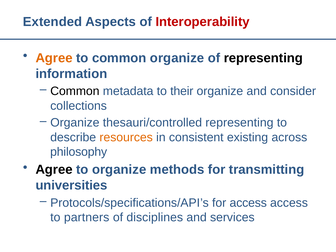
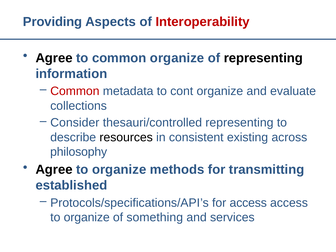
Extended: Extended -> Providing
Agree at (54, 58) colour: orange -> black
Common at (75, 91) colour: black -> red
their: their -> cont
consider: consider -> evaluate
Organize at (75, 123): Organize -> Consider
resources colour: orange -> black
universities: universities -> established
partners at (87, 217): partners -> organize
disciplines: disciplines -> something
